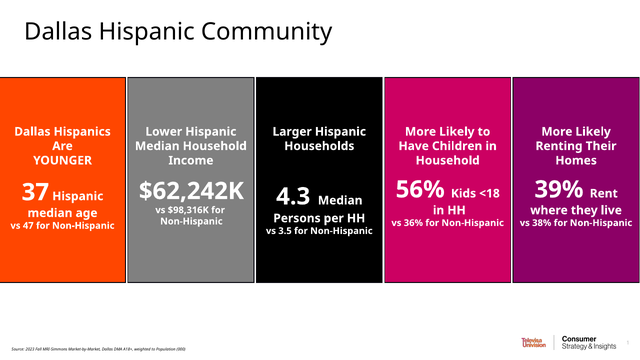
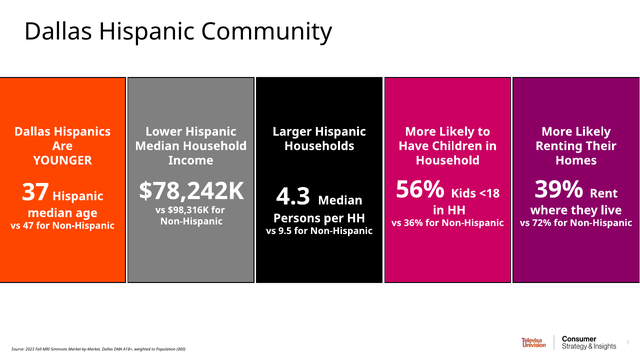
$62,242K: $62,242K -> $78,242K
38%: 38% -> 72%
3.5: 3.5 -> 9.5
